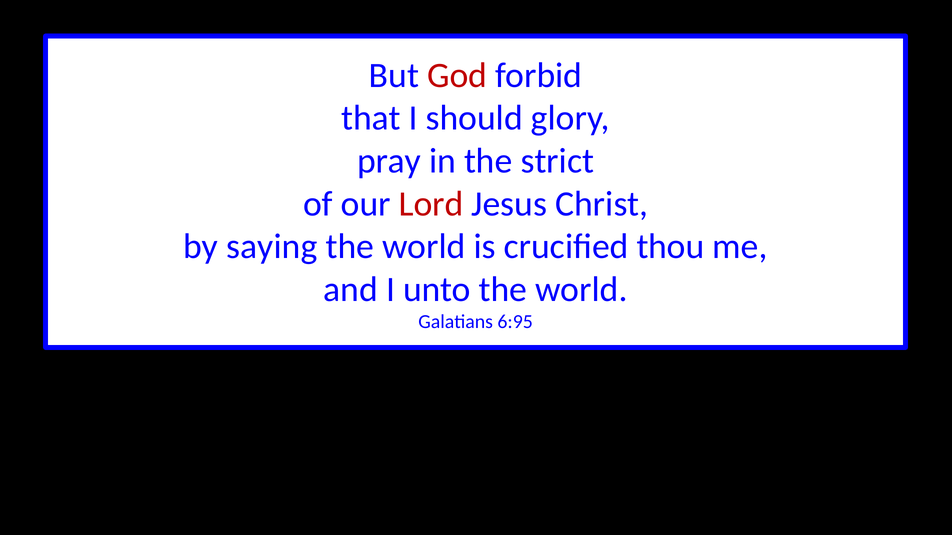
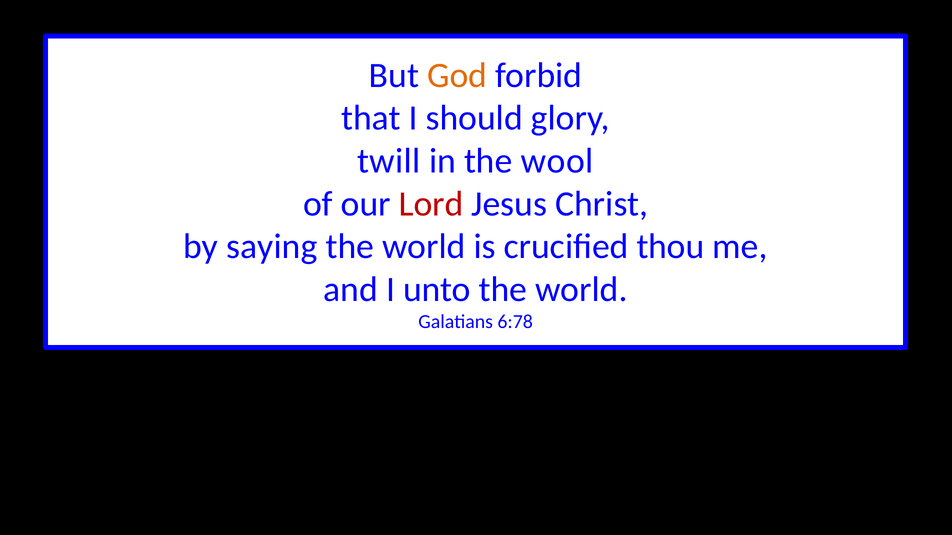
God colour: red -> orange
pray: pray -> twill
strict: strict -> wool
6:95: 6:95 -> 6:78
